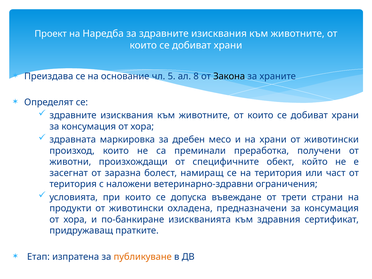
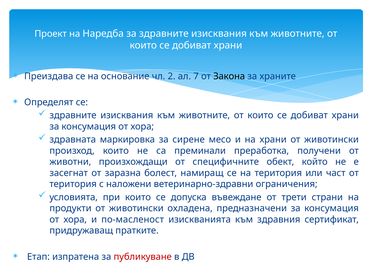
5: 5 -> 2
8: 8 -> 7
дребен: дребен -> сирене
по-банкиране: по-банкиране -> по-масленост
публикуване colour: orange -> red
